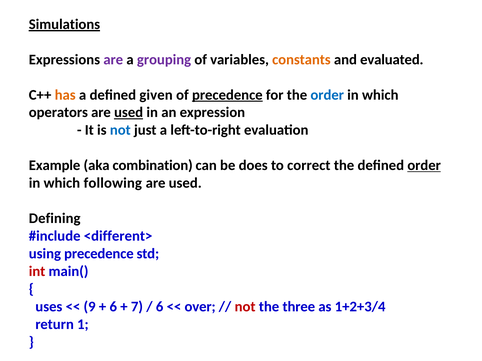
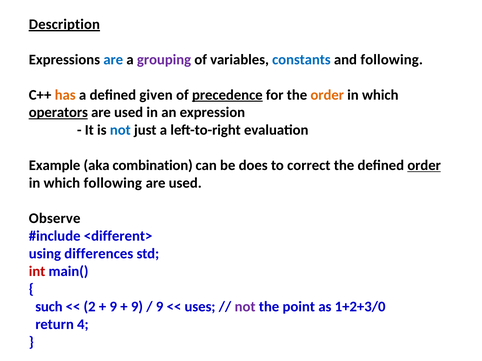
Simulations: Simulations -> Description
are at (113, 60) colour: purple -> blue
constants colour: orange -> blue
and evaluated: evaluated -> following
order at (327, 95) colour: blue -> orange
operators underline: none -> present
used at (129, 113) underline: present -> none
Defining: Defining -> Observe
using precedence: precedence -> differences
uses: uses -> such
9: 9 -> 2
6 at (113, 307): 6 -> 9
7 at (137, 307): 7 -> 9
6 at (160, 307): 6 -> 9
over: over -> uses
not at (245, 307) colour: red -> purple
three: three -> point
1+2+3/4: 1+2+3/4 -> 1+2+3/0
1: 1 -> 4
